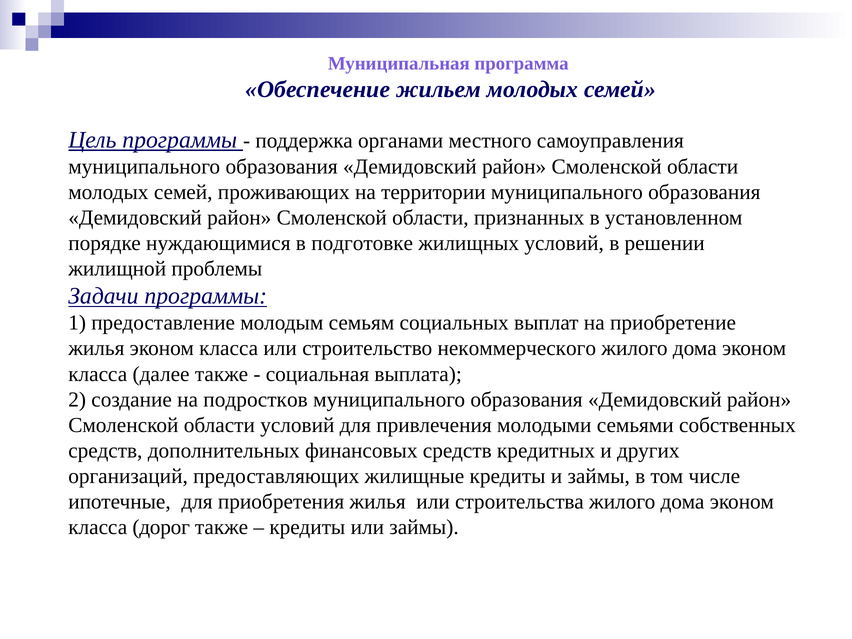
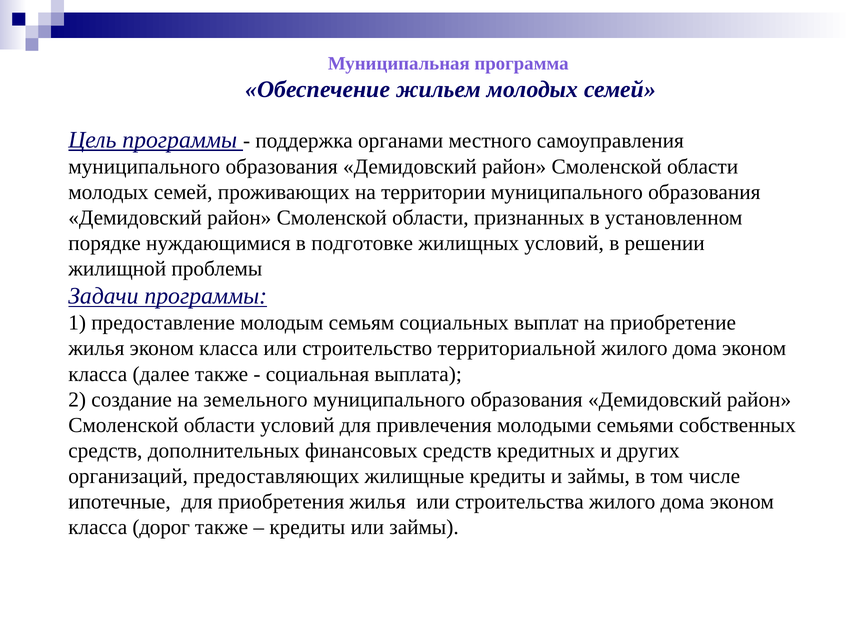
некоммерческого: некоммерческого -> территориальной
подростков: подростков -> земельного
